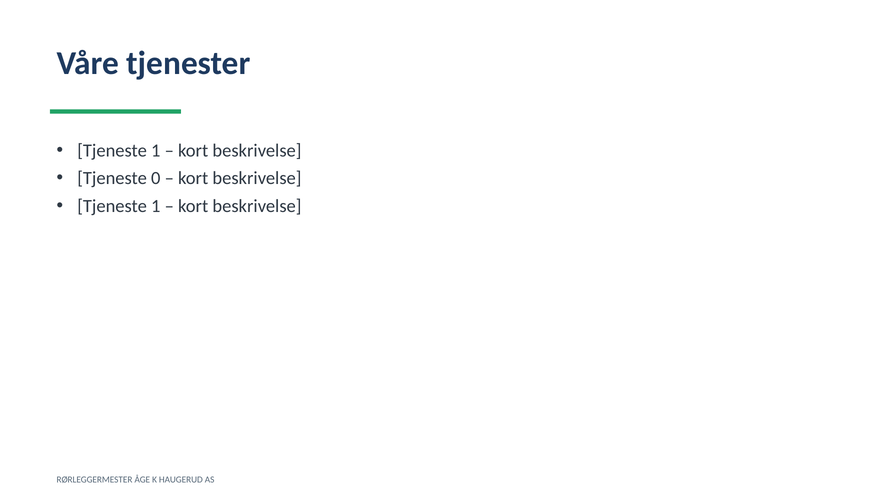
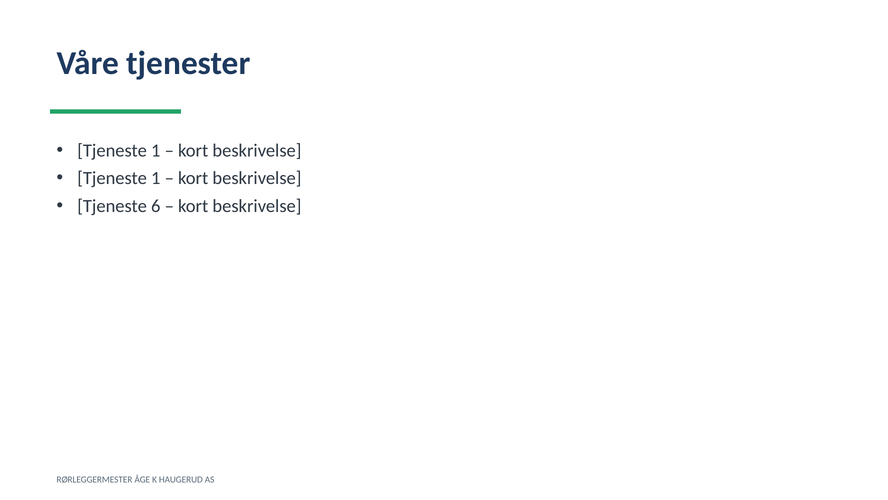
0 at (156, 178): 0 -> 1
1 at (156, 206): 1 -> 6
